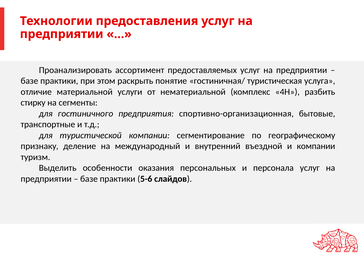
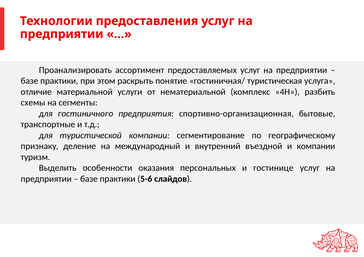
стирку: стирку -> схемы
персонала: персонала -> гостинице
